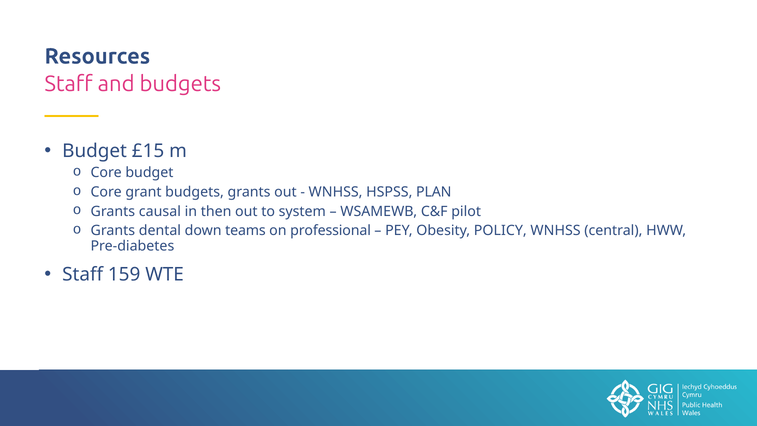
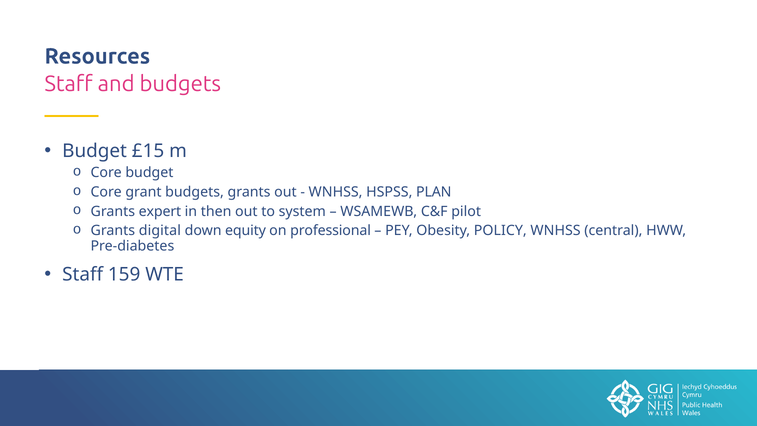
causal: causal -> expert
dental: dental -> digital
teams: teams -> equity
